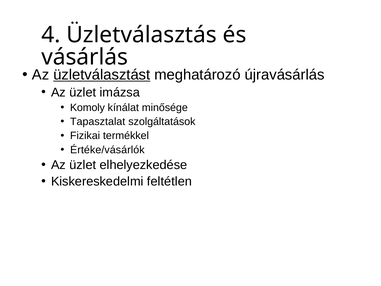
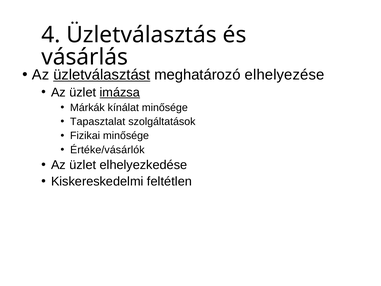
újravásárlás: újravásárlás -> elhelyezése
imázsa underline: none -> present
Komoly: Komoly -> Márkák
Fizikai termékkel: termékkel -> minősége
